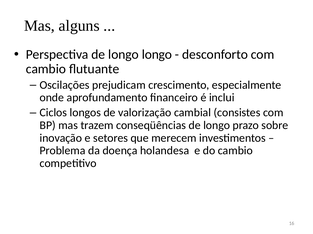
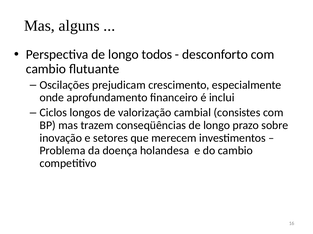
longo longo: longo -> todos
